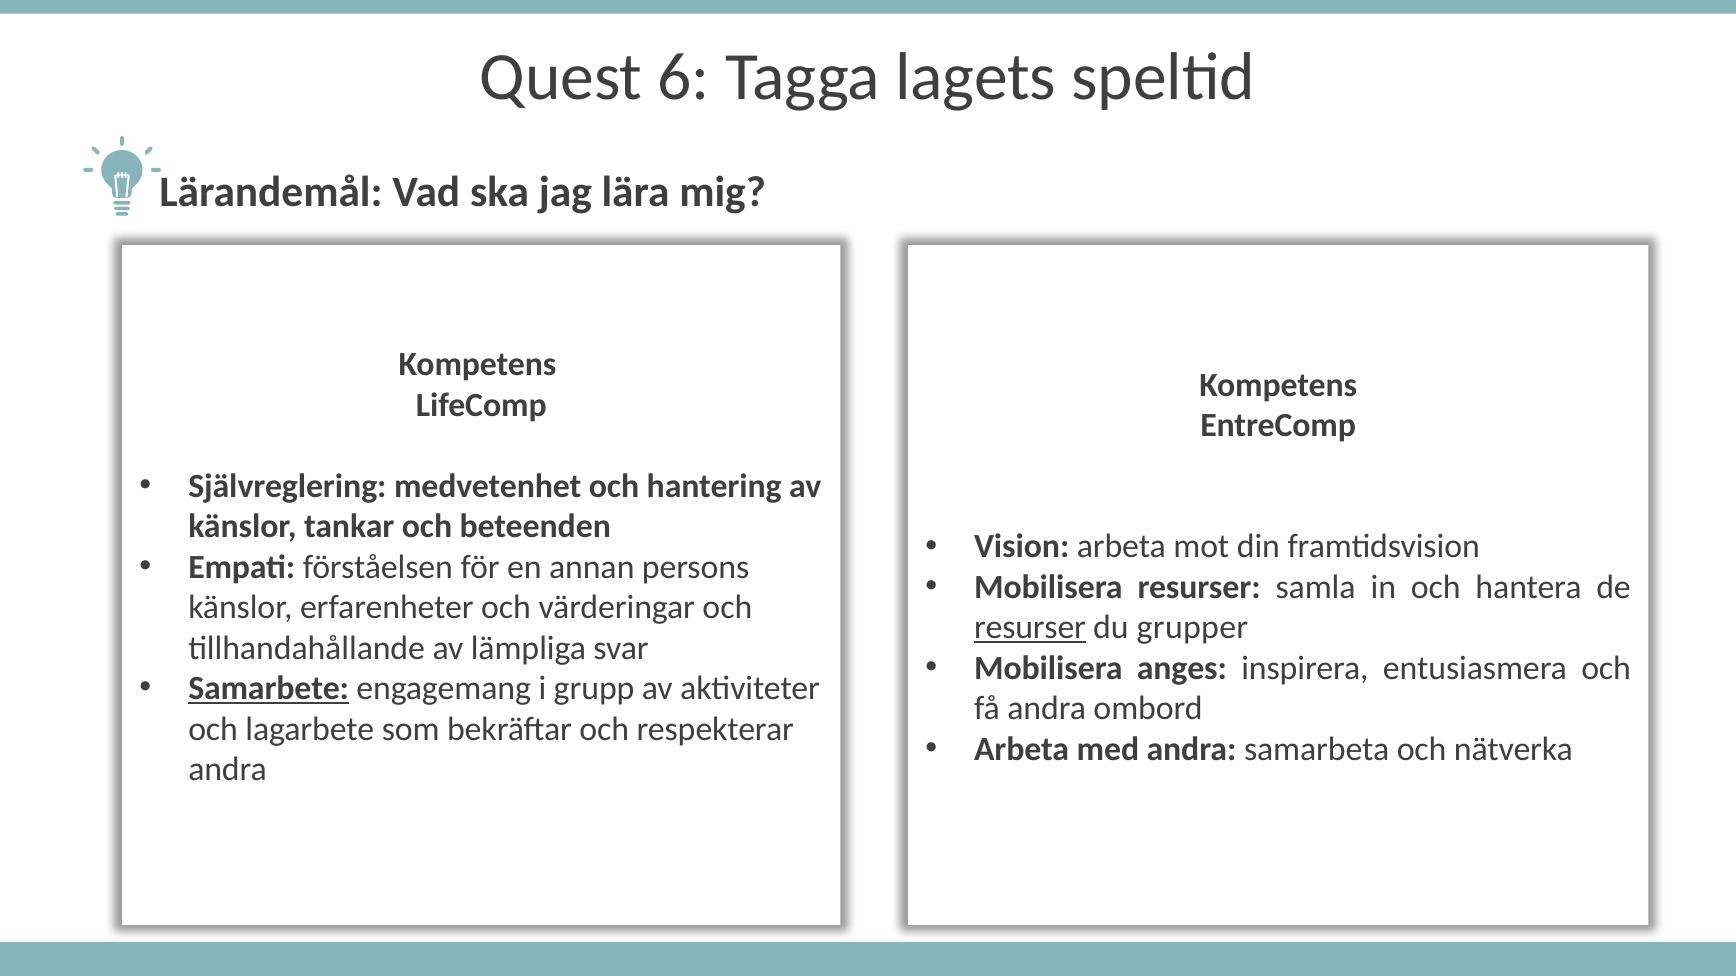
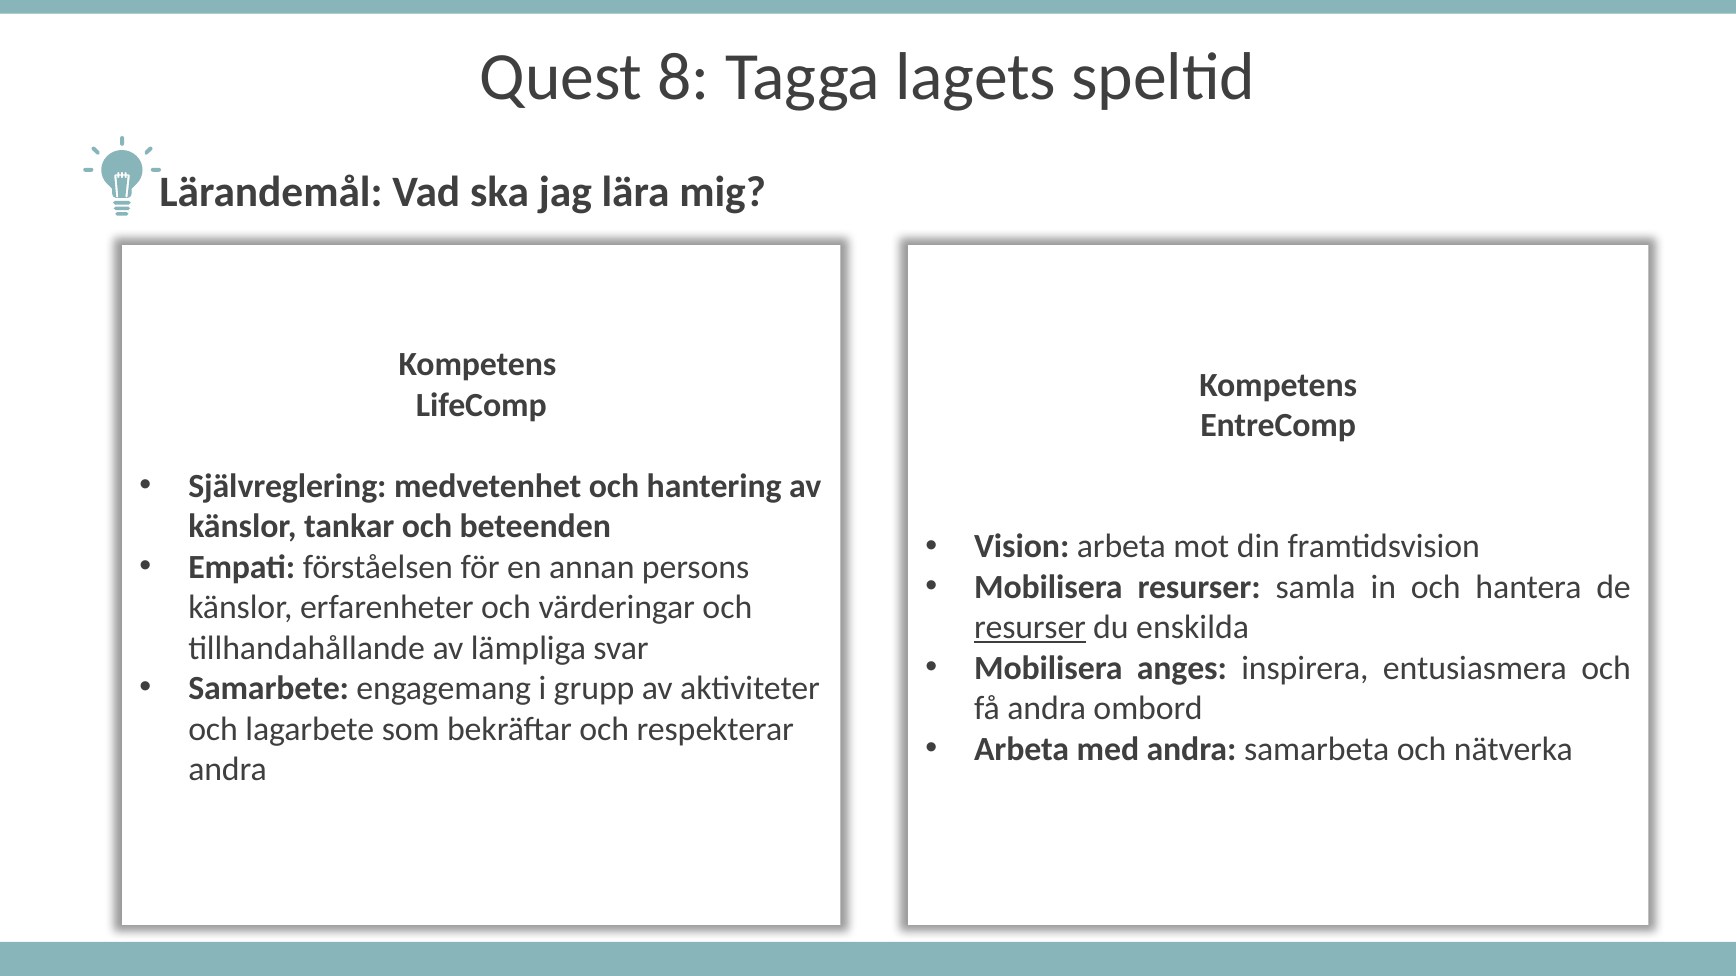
6: 6 -> 8
grupper: grupper -> enskilda
Samarbete underline: present -> none
